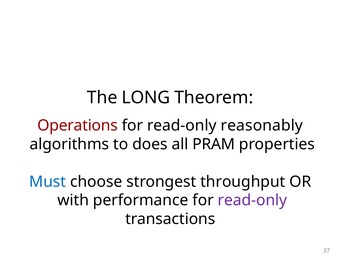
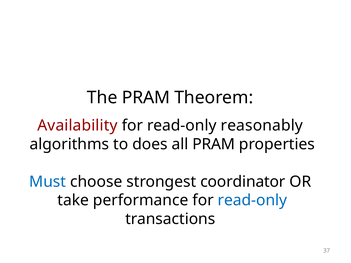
The LONG: LONG -> PRAM
Operations: Operations -> Availability
throughput: throughput -> coordinator
with: with -> take
read-only at (252, 201) colour: purple -> blue
